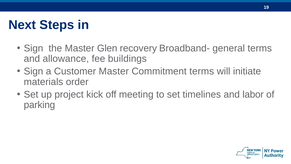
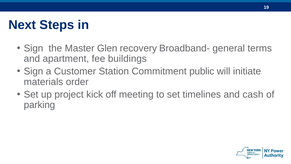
allowance: allowance -> apartment
Customer Master: Master -> Station
Commitment terms: terms -> public
labor: labor -> cash
